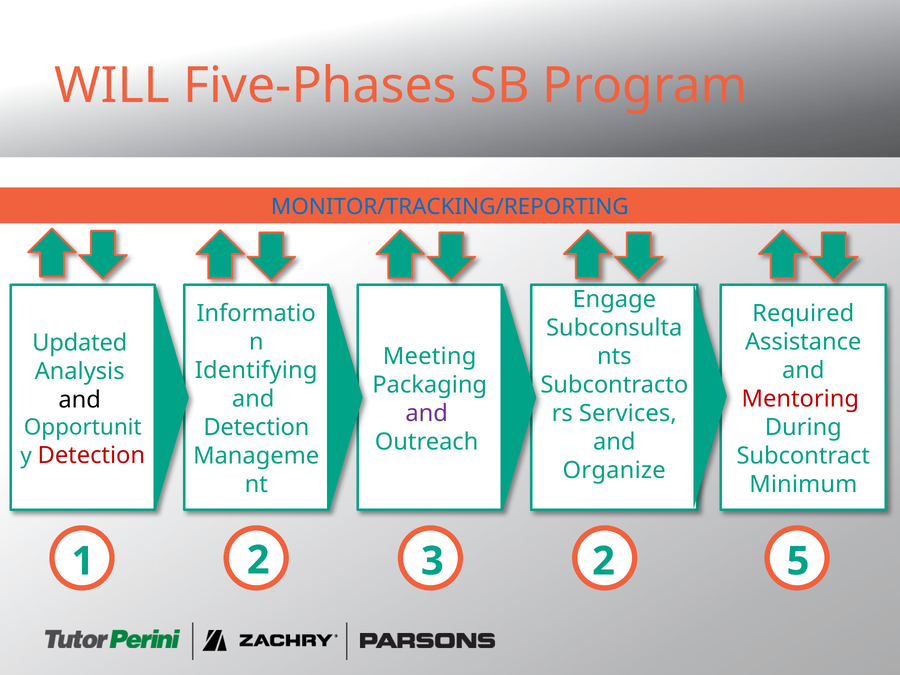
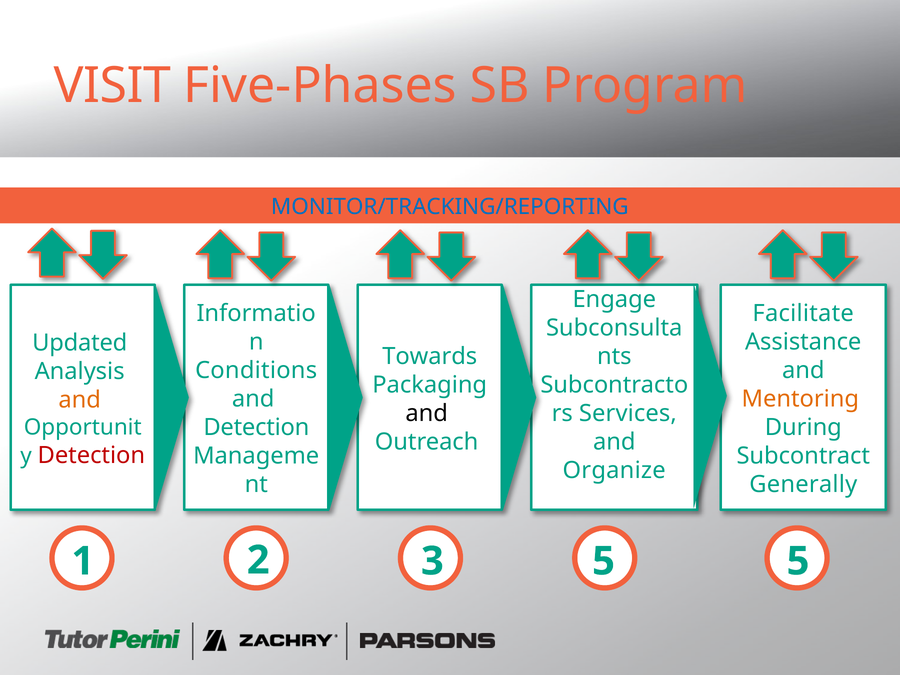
WILL: WILL -> VISIT
Required: Required -> Facilitate
Meeting: Meeting -> Towards
Identifying: Identifying -> Conditions
Mentoring colour: red -> orange
and at (80, 400) colour: black -> orange
and at (427, 413) colour: purple -> black
Minimum: Minimum -> Generally
3 2: 2 -> 5
